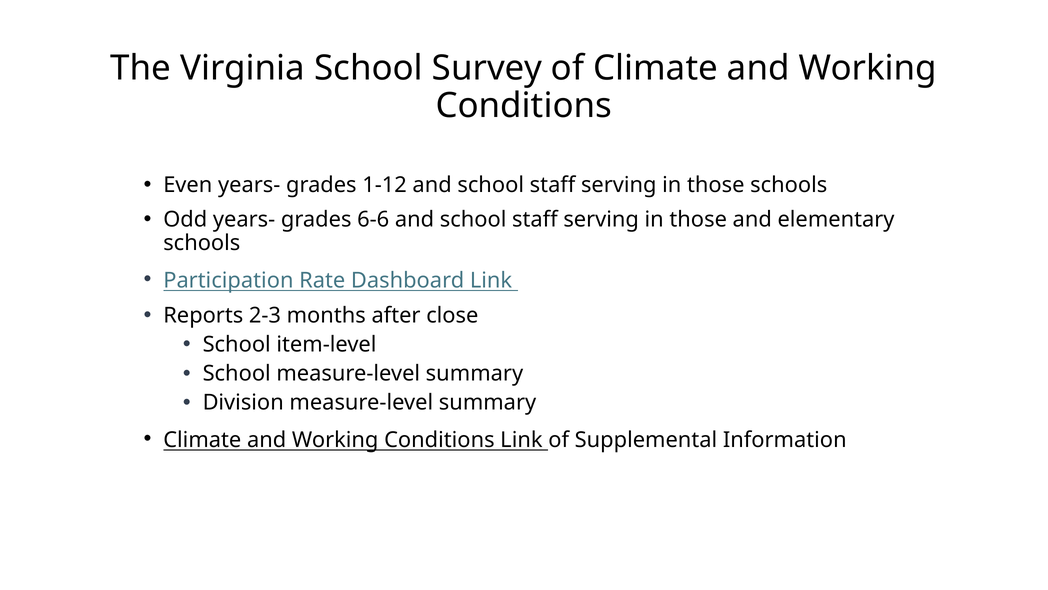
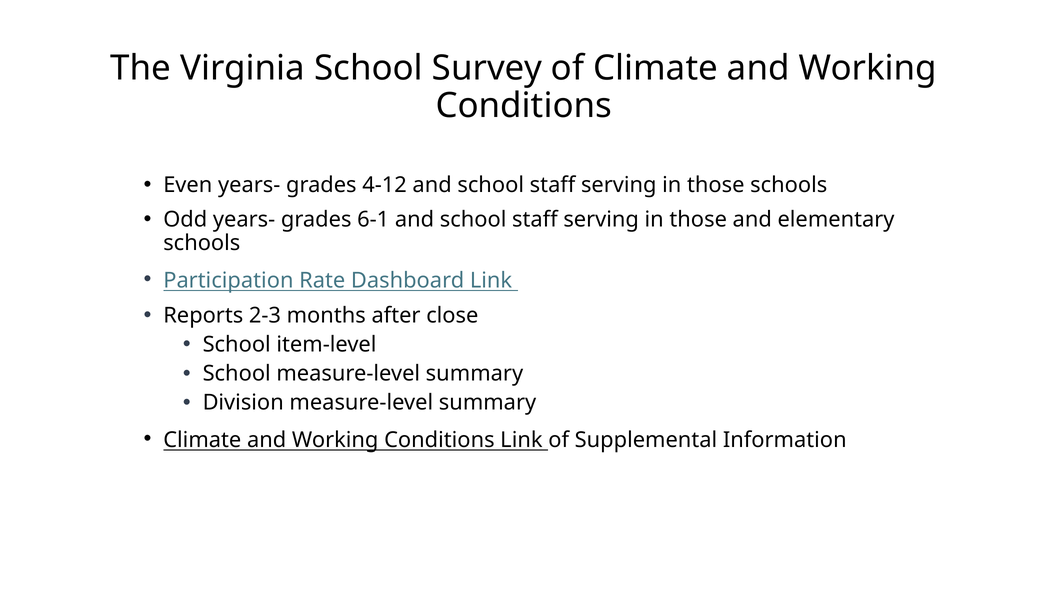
1-12: 1-12 -> 4-12
6-6: 6-6 -> 6-1
